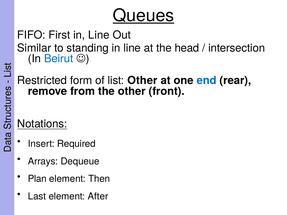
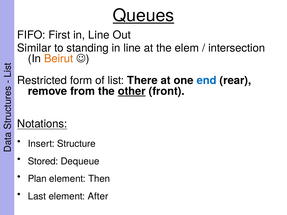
head: head -> elem
Beirut colour: blue -> orange
list Other: Other -> There
other at (132, 91) underline: none -> present
Required: Required -> Structure
Arrays: Arrays -> Stored
